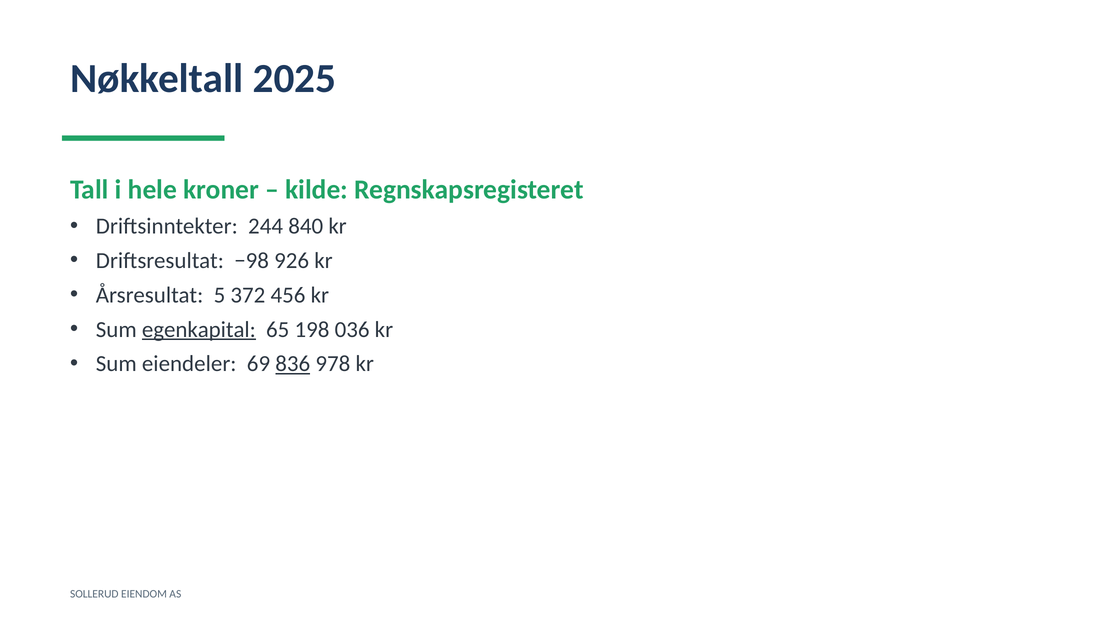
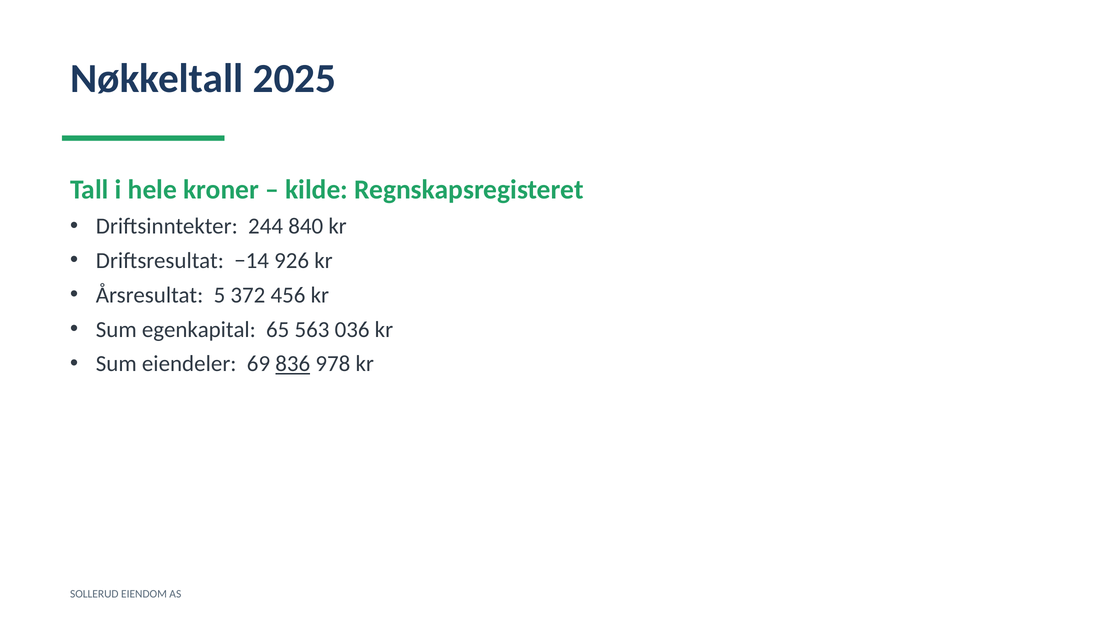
−98: −98 -> −14
egenkapital underline: present -> none
198: 198 -> 563
